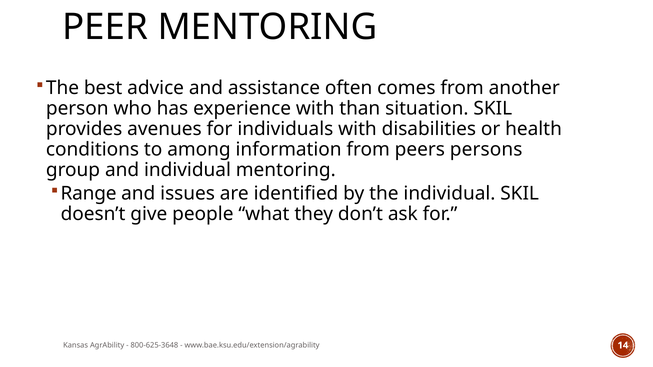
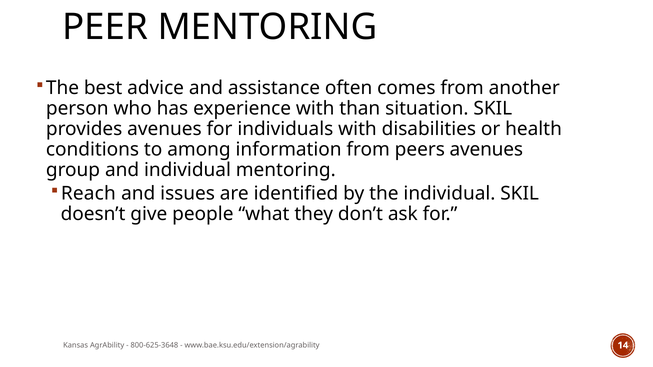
peers persons: persons -> avenues
Range: Range -> Reach
